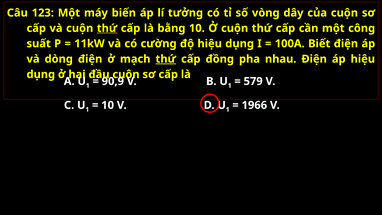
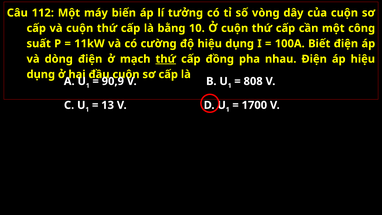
123: 123 -> 112
thứ at (107, 28) underline: present -> none
579: 579 -> 808
10 at (108, 105): 10 -> 13
1966: 1966 -> 1700
